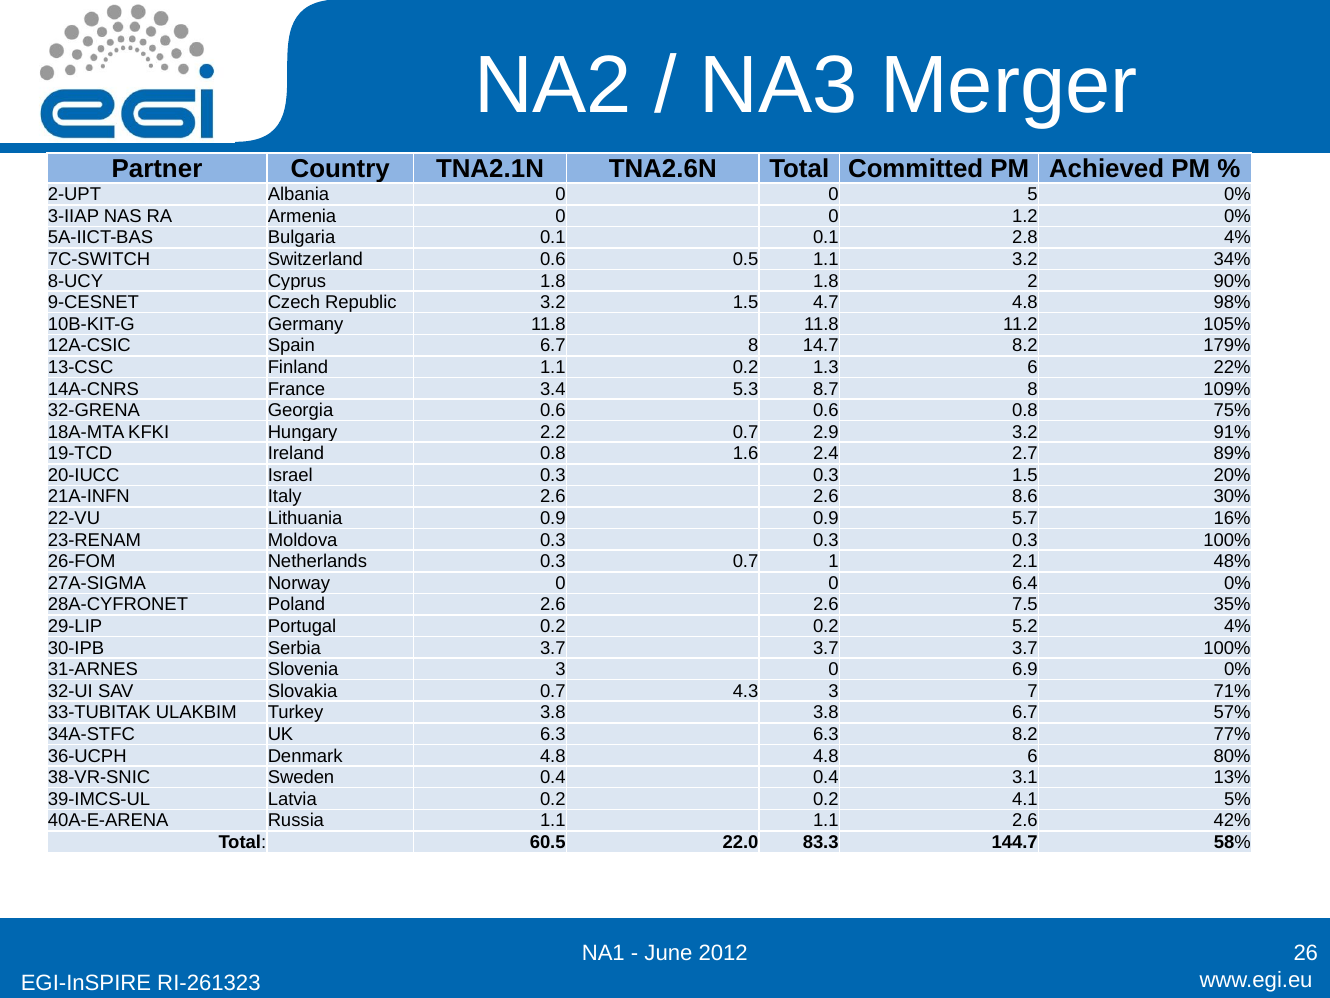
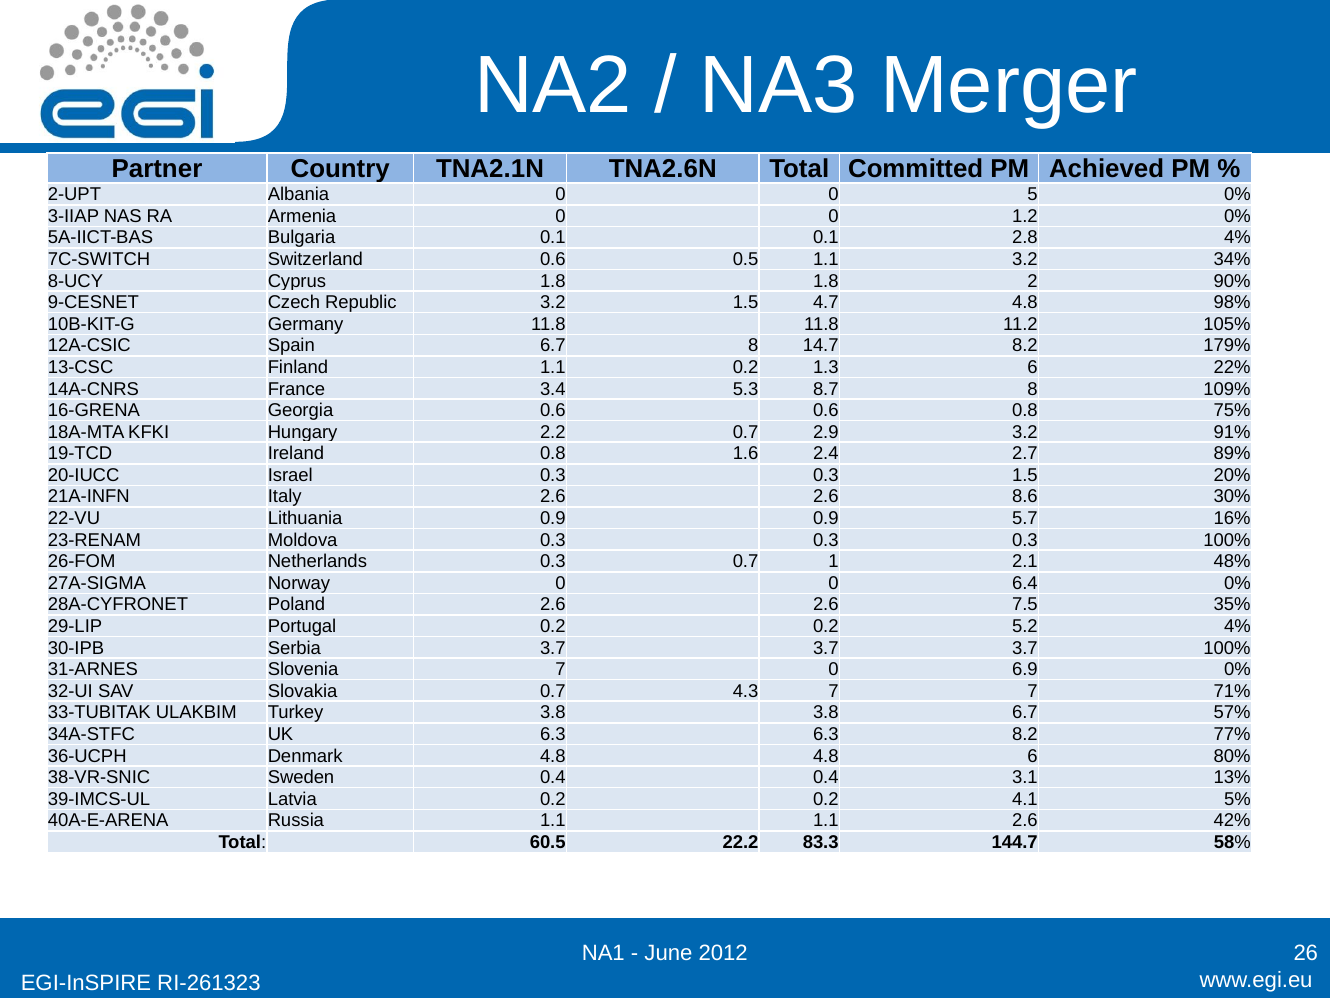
32-GRENA: 32-GRENA -> 16-GRENA
Slovenia 3: 3 -> 7
4.3 3: 3 -> 7
22.0: 22.0 -> 22.2
